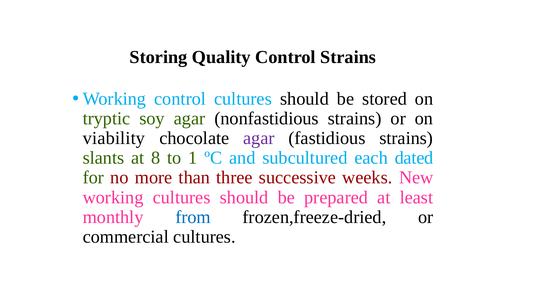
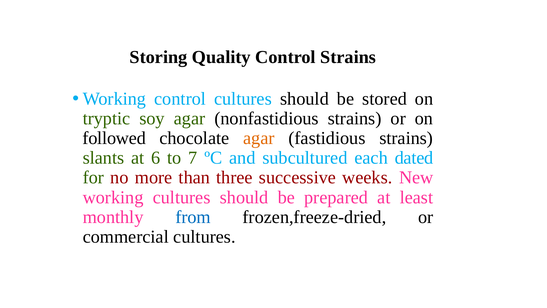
viability: viability -> followed
agar at (259, 138) colour: purple -> orange
8: 8 -> 6
1: 1 -> 7
